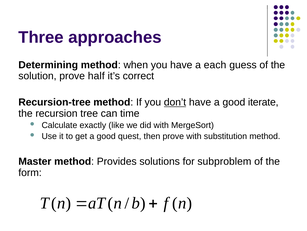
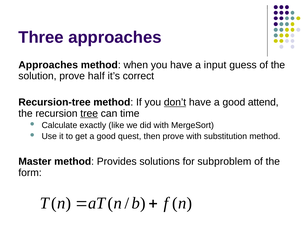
Determining at (48, 65): Determining -> Approaches
each: each -> input
iterate: iterate -> attend
tree underline: none -> present
